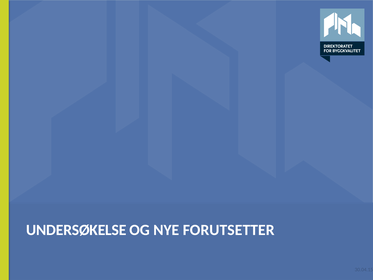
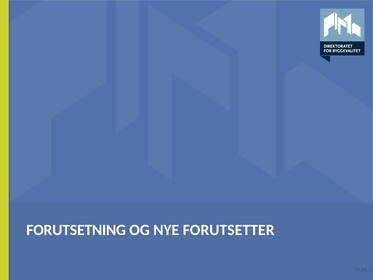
UNDERSØKELSE: UNDERSØKELSE -> FORUTSETNING
